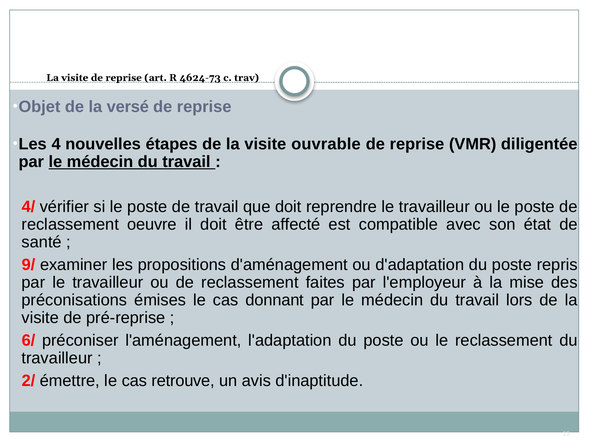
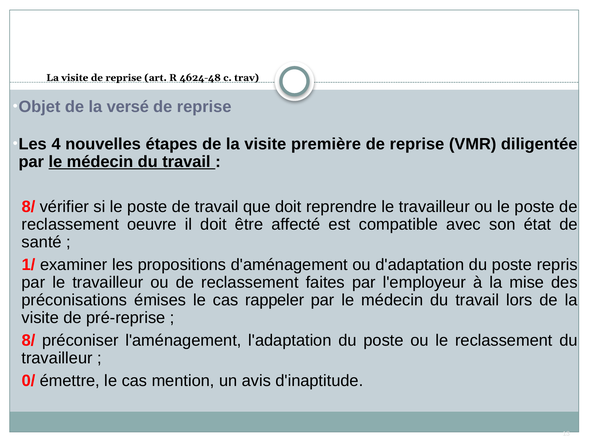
4624-73: 4624-73 -> 4624-48
ouvrable: ouvrable -> première
4/ at (28, 207): 4/ -> 8/
9/: 9/ -> 1/
donnant: donnant -> rappeler
6/ at (28, 340): 6/ -> 8/
2/: 2/ -> 0/
retrouve: retrouve -> mention
